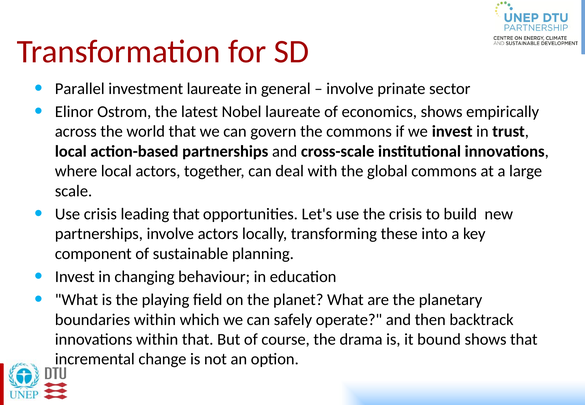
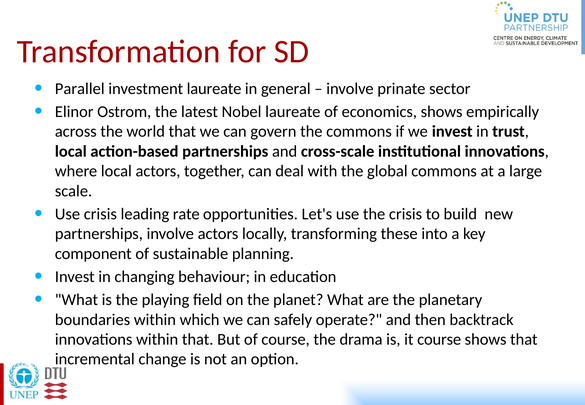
leading that: that -> rate
it bound: bound -> course
